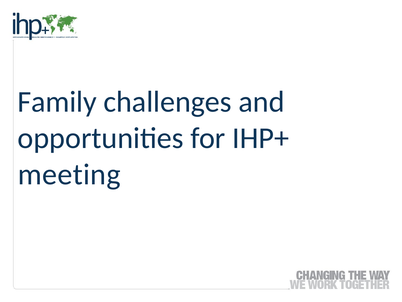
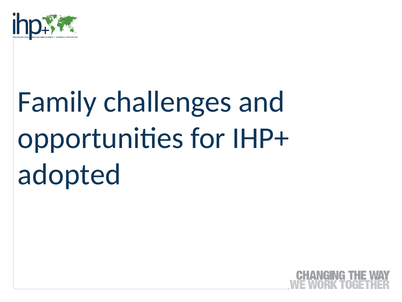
meeting: meeting -> adopted
